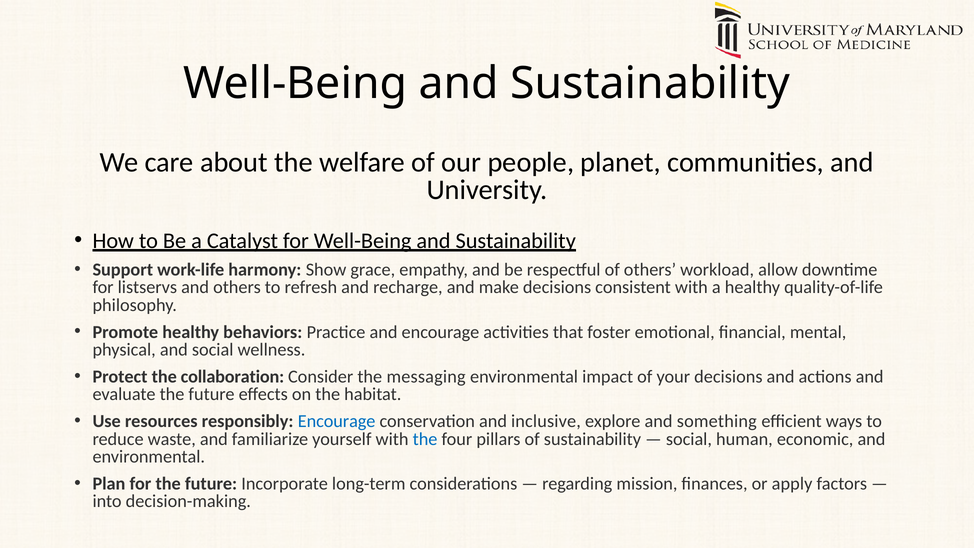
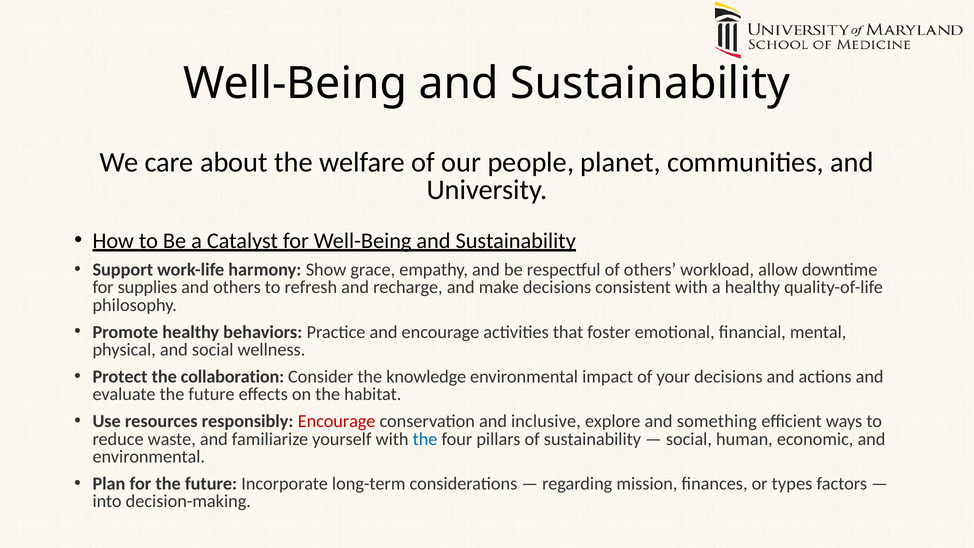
listservs: listservs -> supplies
messaging: messaging -> knowledge
Encourage at (337, 421) colour: blue -> red
apply: apply -> types
